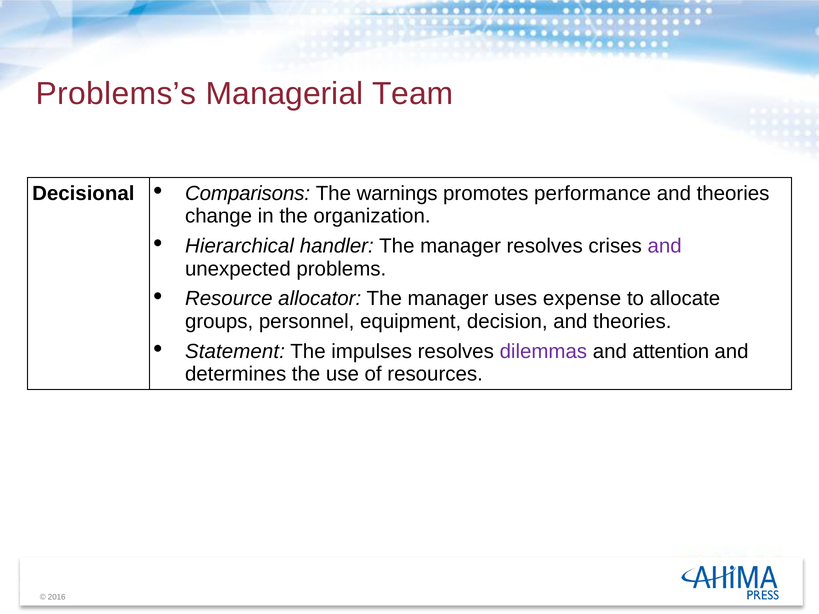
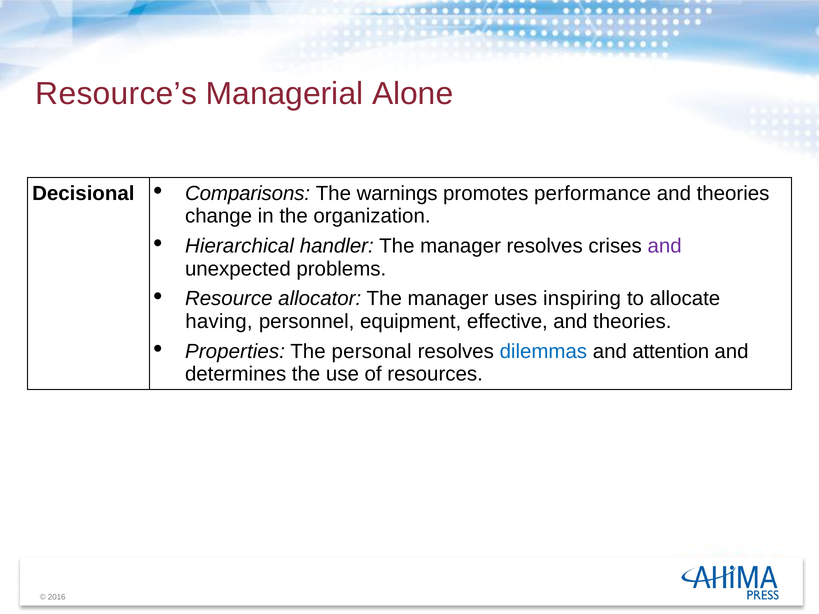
Problems’s: Problems’s -> Resource’s
Team: Team -> Alone
expense: expense -> inspiring
groups: groups -> having
decision: decision -> effective
Statement: Statement -> Properties
impulses: impulses -> personal
dilemmas colour: purple -> blue
